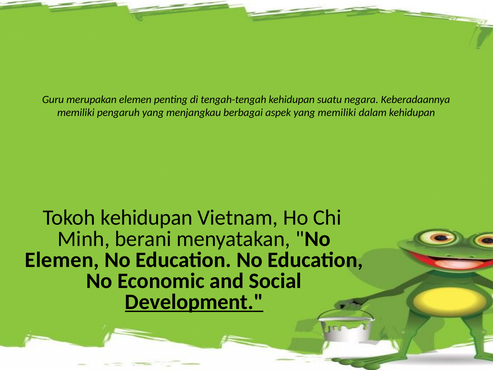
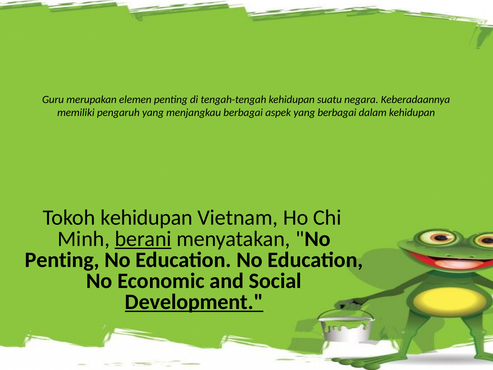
yang memiliki: memiliki -> berbagai
berani underline: none -> present
Elemen at (62, 260): Elemen -> Penting
